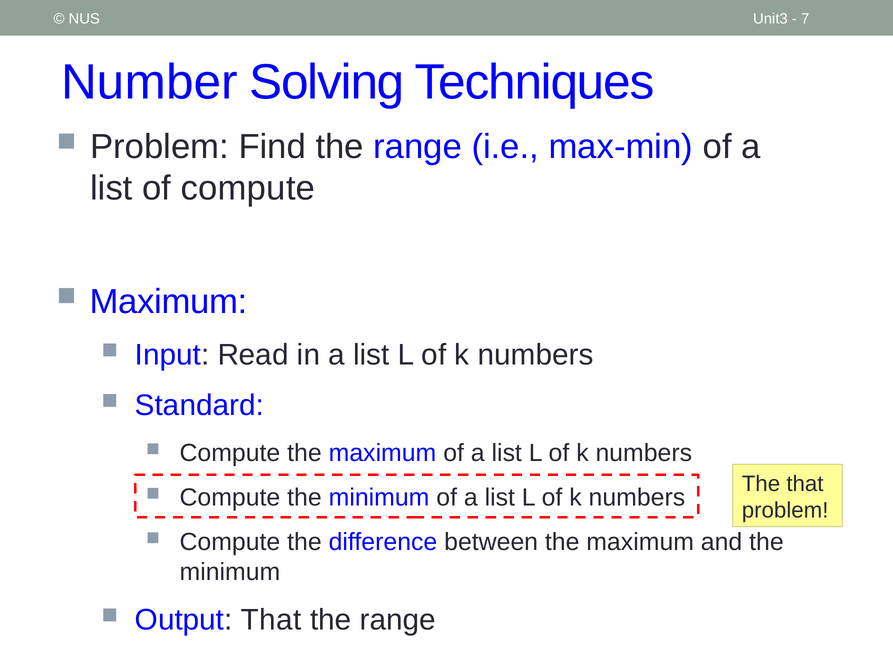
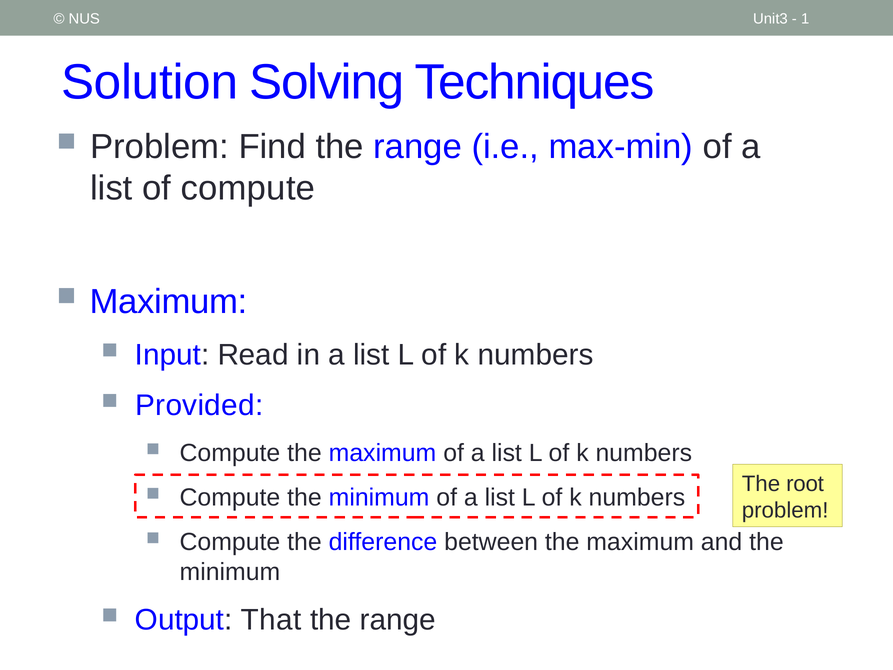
7: 7 -> 1
Number: Number -> Solution
Standard: Standard -> Provided
The that: that -> root
